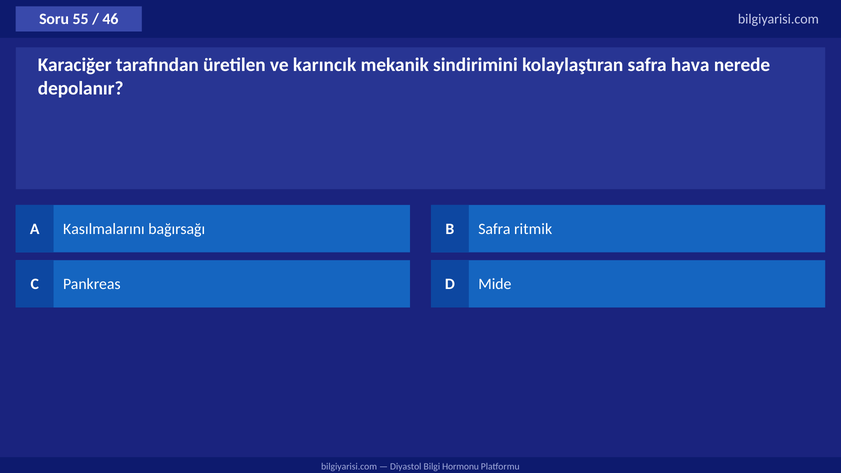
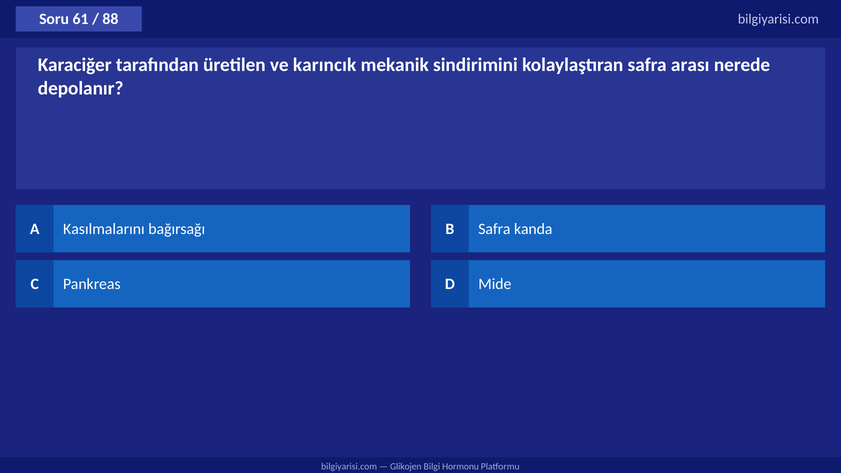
55: 55 -> 61
46: 46 -> 88
hava: hava -> arası
ritmik: ritmik -> kanda
Diyastol: Diyastol -> Glikojen
